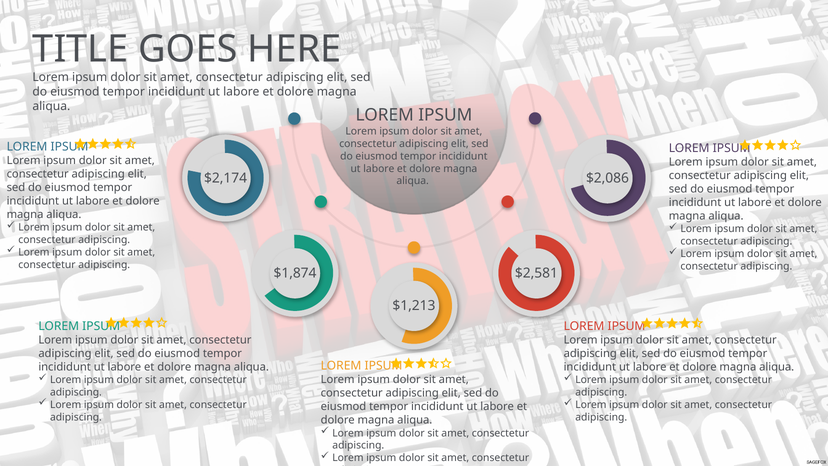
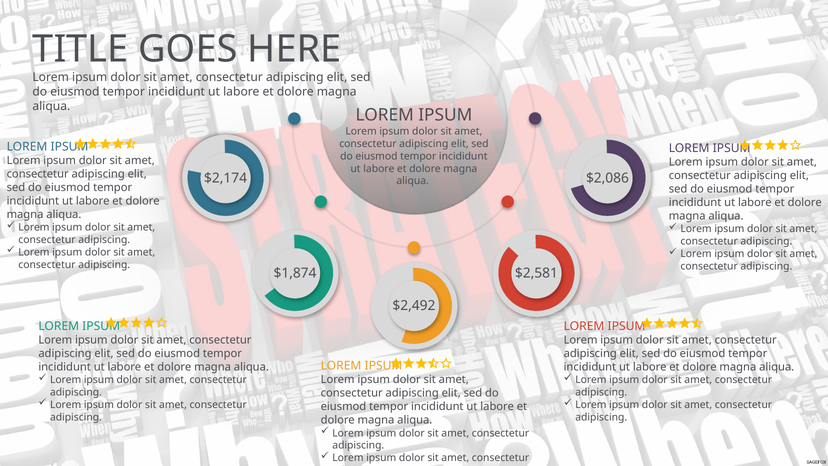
$1,213: $1,213 -> $2,492
